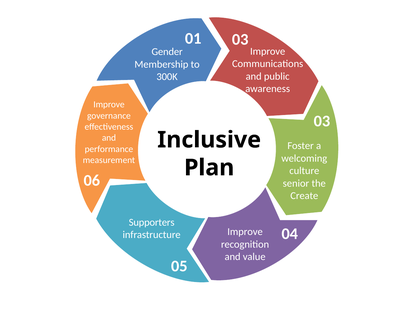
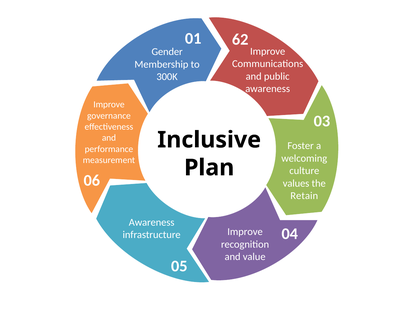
01 03: 03 -> 62
senior: senior -> values
Create: Create -> Retain
Supporters at (152, 222): Supporters -> Awareness
